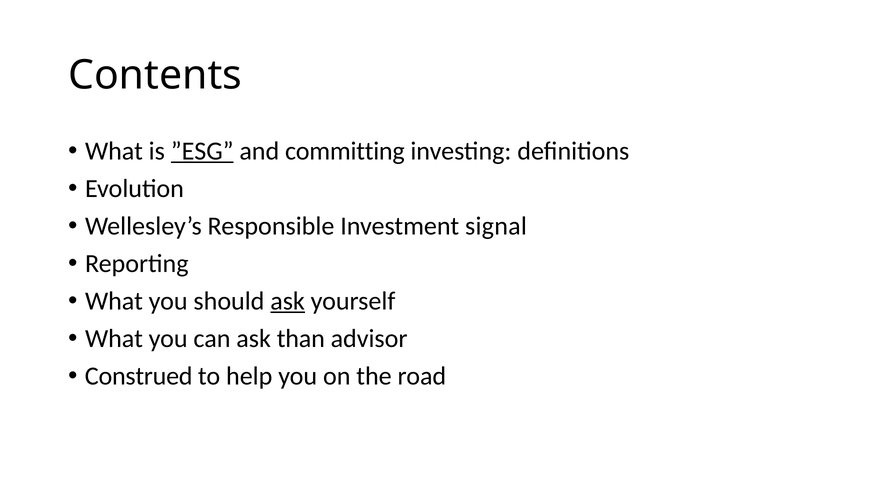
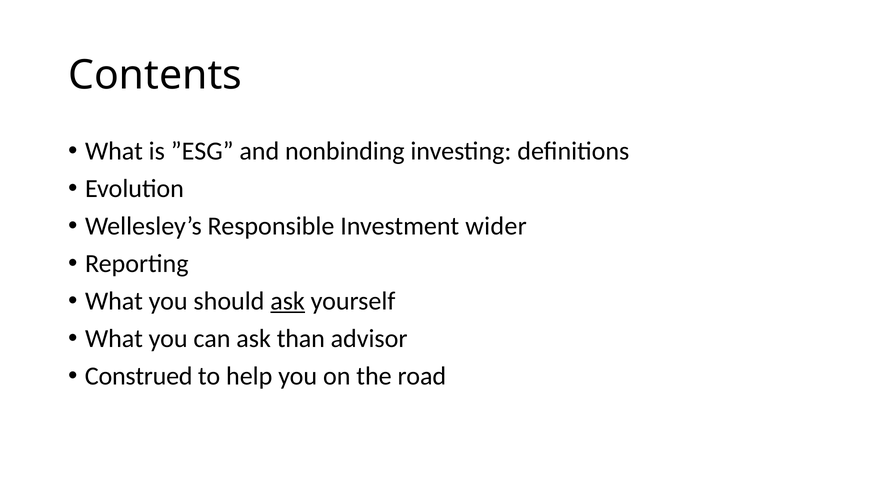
”ESG underline: present -> none
committing: committing -> nonbinding
signal: signal -> wider
